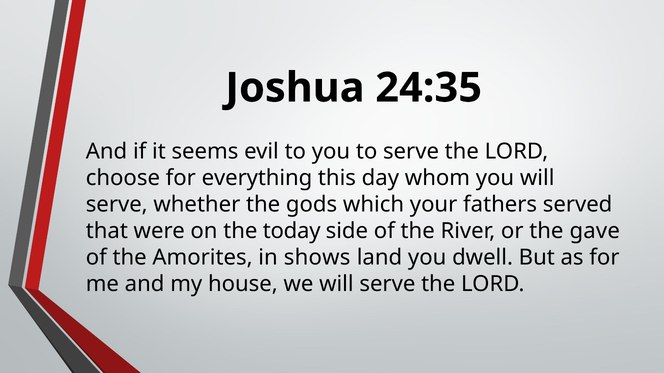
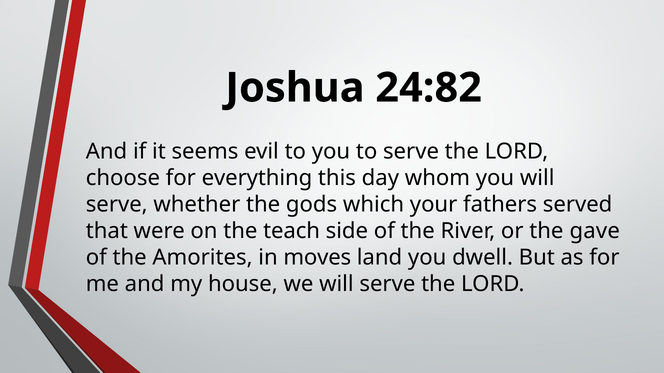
24:35: 24:35 -> 24:82
today: today -> teach
shows: shows -> moves
